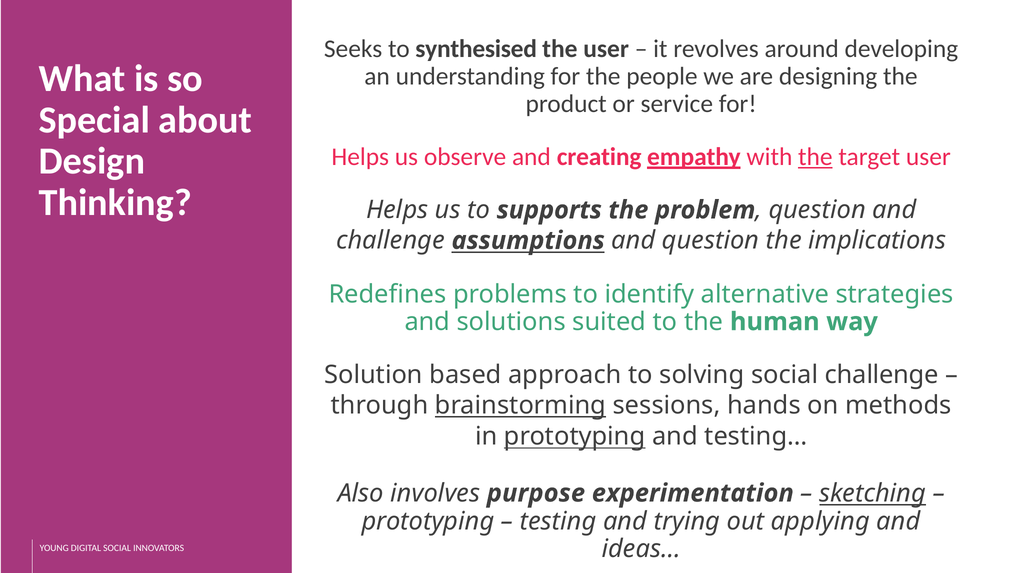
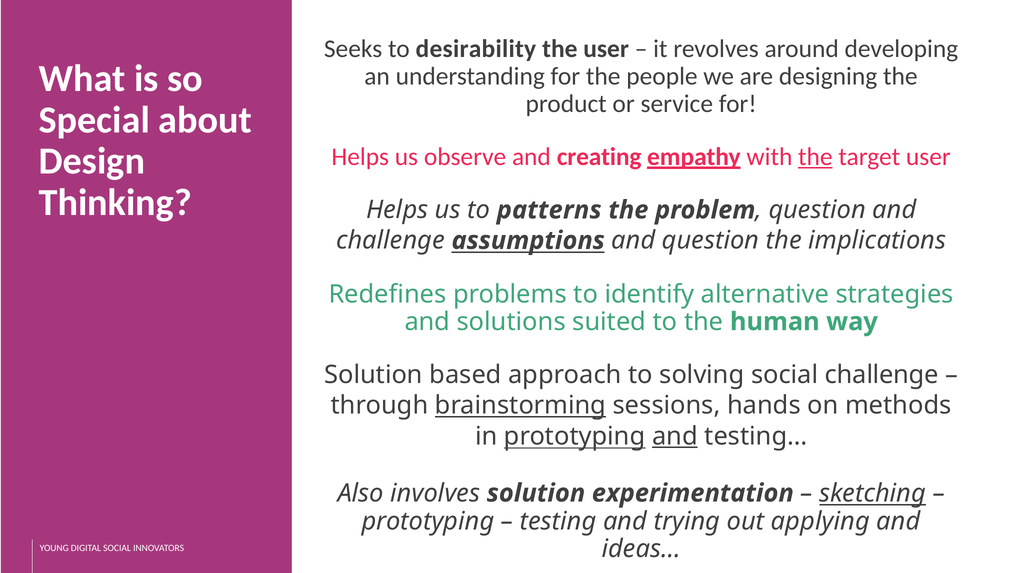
synthesised: synthesised -> desirability
supports: supports -> patterns
and at (675, 437) underline: none -> present
involves purpose: purpose -> solution
